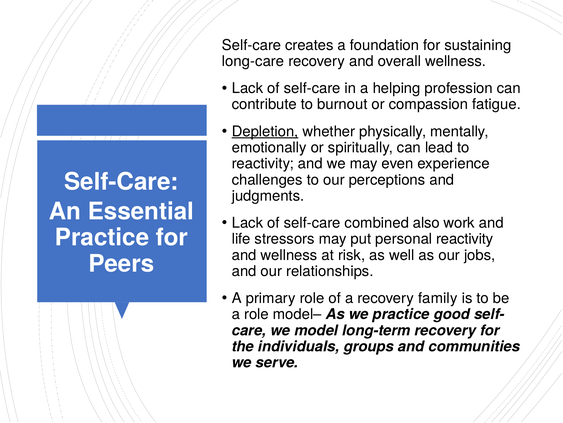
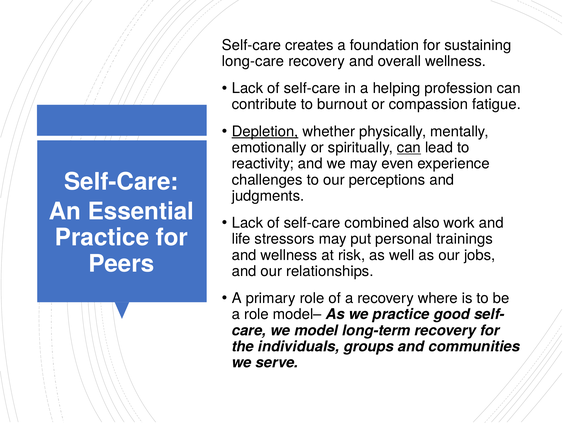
can at (409, 147) underline: none -> present
personal reactivity: reactivity -> trainings
family: family -> where
